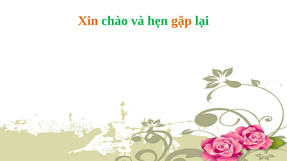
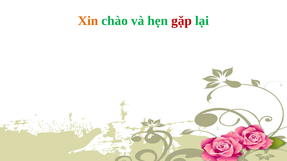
gặp colour: orange -> red
